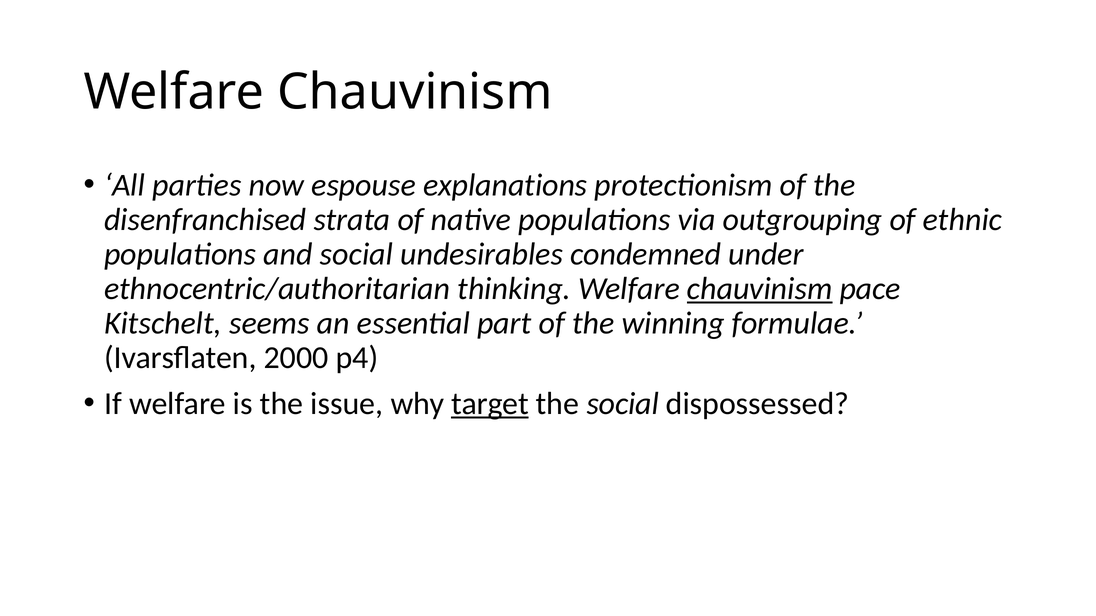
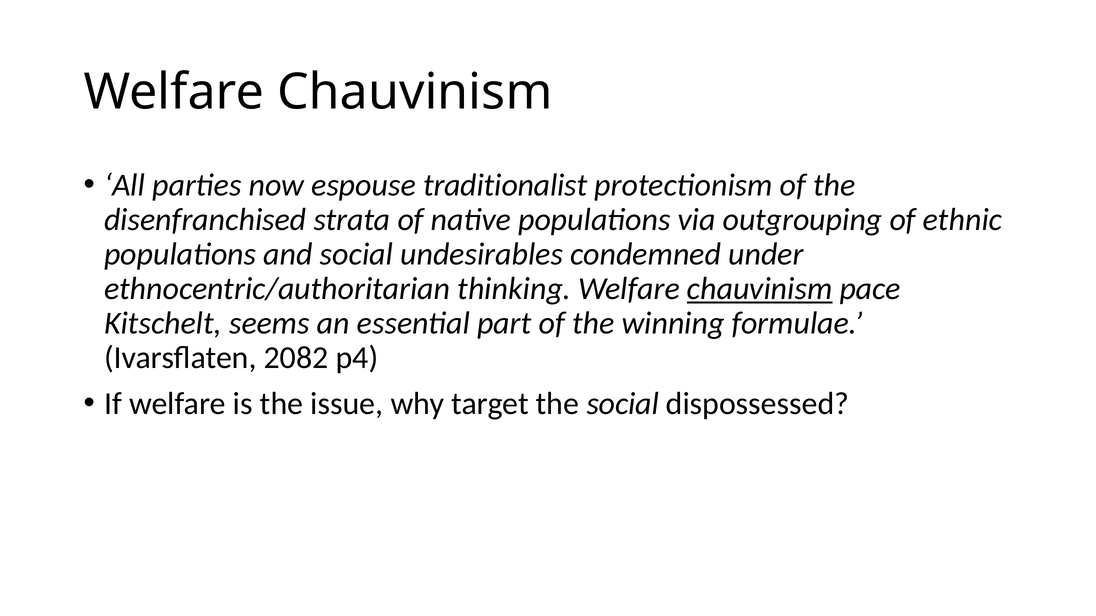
explanations: explanations -> traditionalist
2000: 2000 -> 2082
target underline: present -> none
